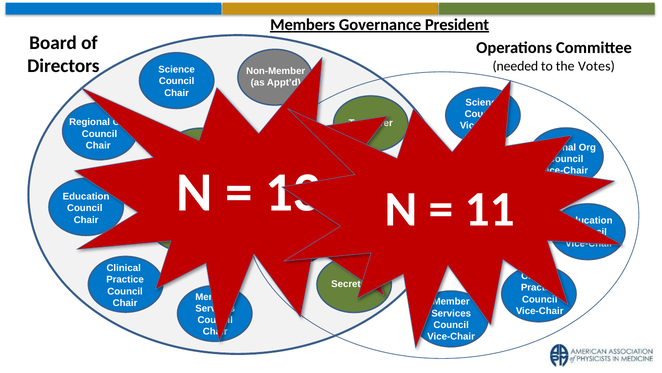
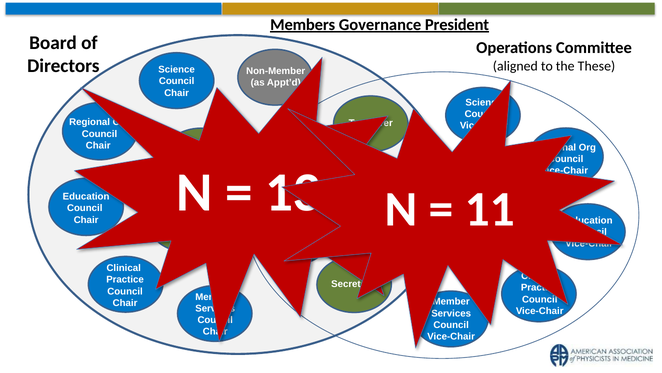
needed: needed -> aligned
Votes: Votes -> These
